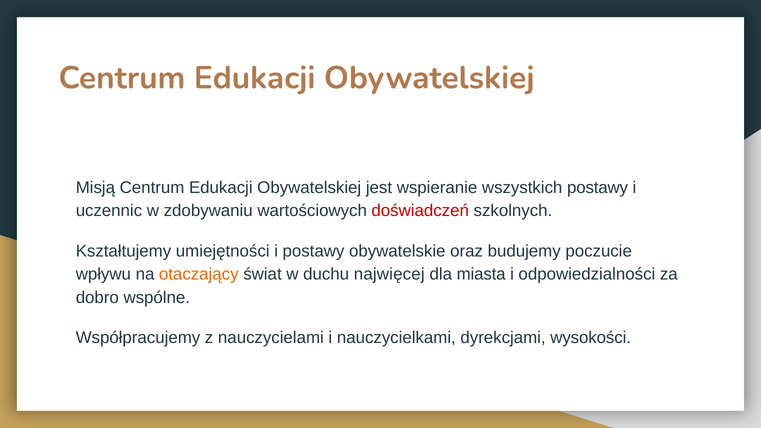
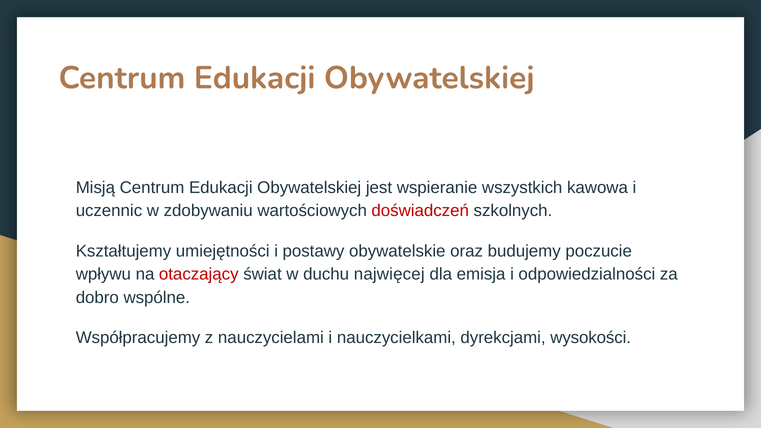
wszystkich postawy: postawy -> kawowa
otaczający colour: orange -> red
miasta: miasta -> emisja
